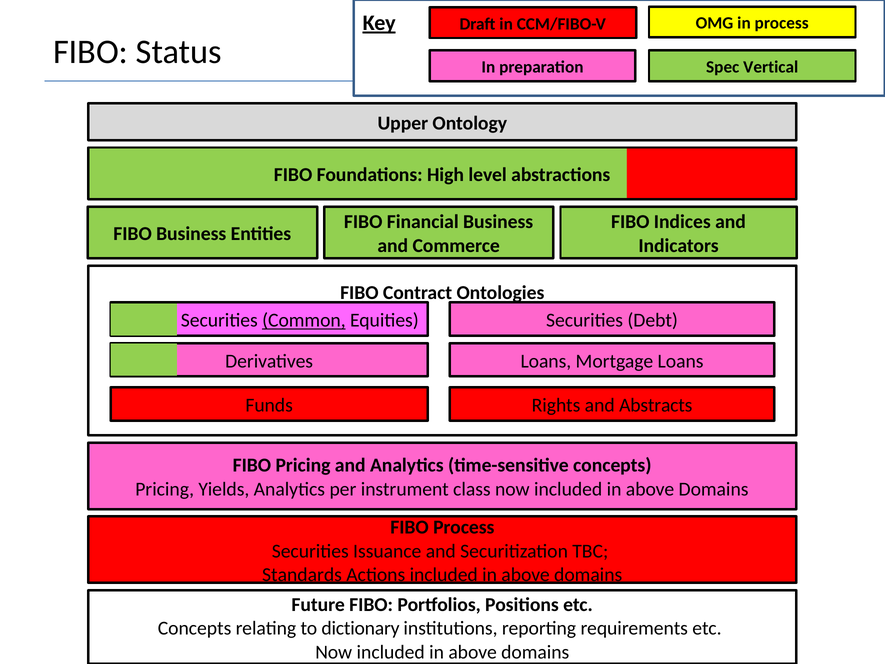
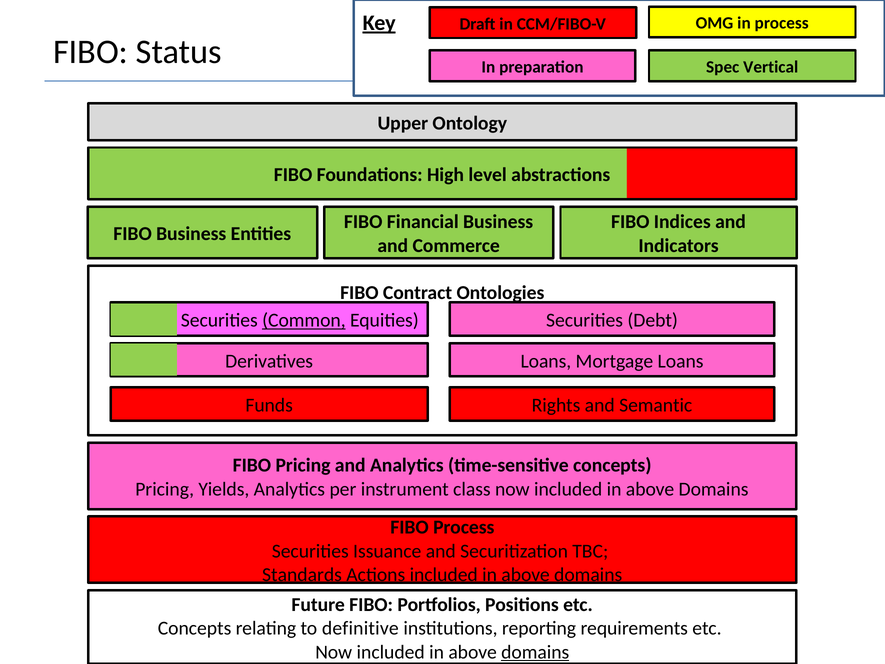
Abstracts: Abstracts -> Semantic
dictionary: dictionary -> definitive
domains at (535, 652) underline: none -> present
